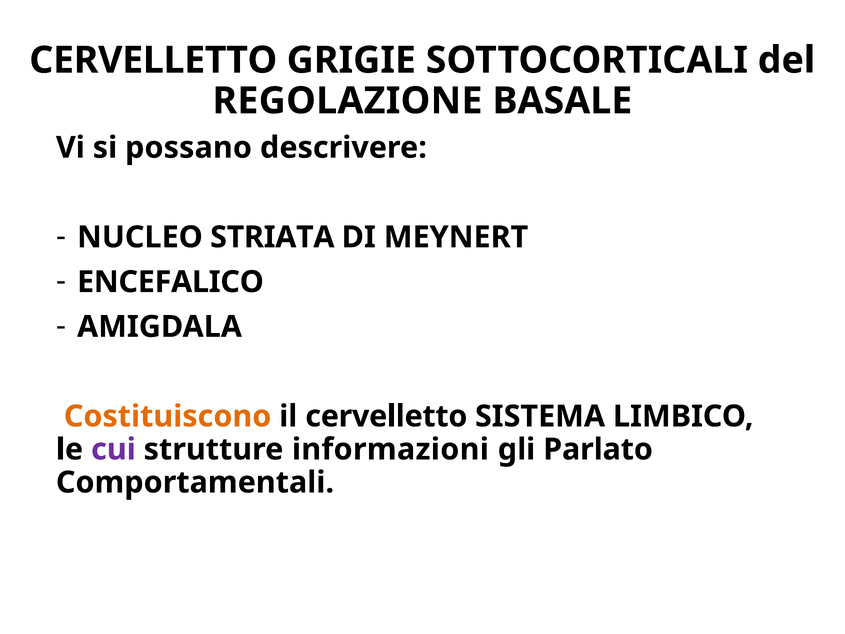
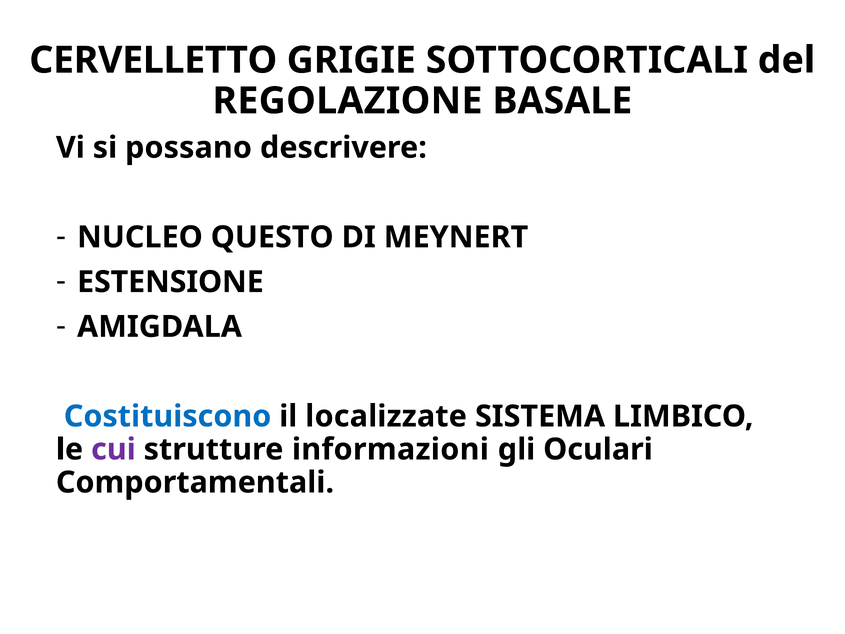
STRIATA: STRIATA -> QUESTO
ENCEFALICO: ENCEFALICO -> ESTENSIONE
Costituiscono colour: orange -> blue
il cervelletto: cervelletto -> localizzate
Parlato: Parlato -> Oculari
